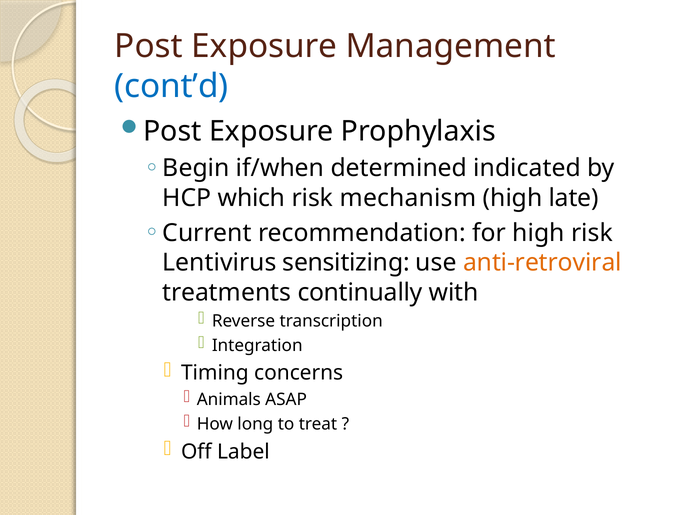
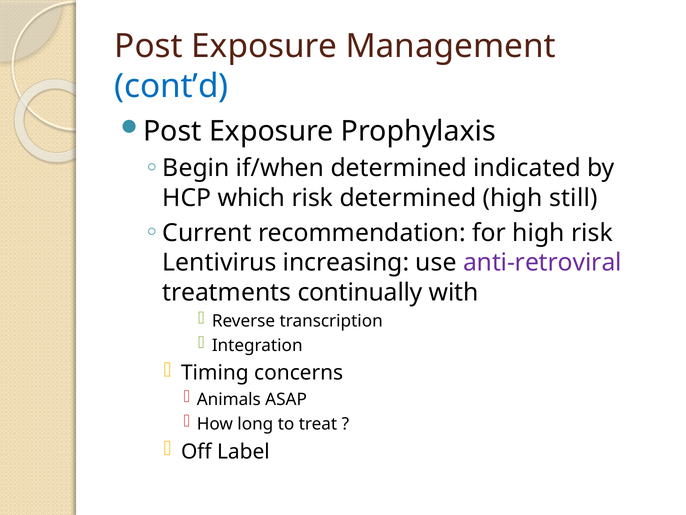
risk mechanism: mechanism -> determined
late: late -> still
sensitizing: sensitizing -> increasing
anti-retroviral colour: orange -> purple
